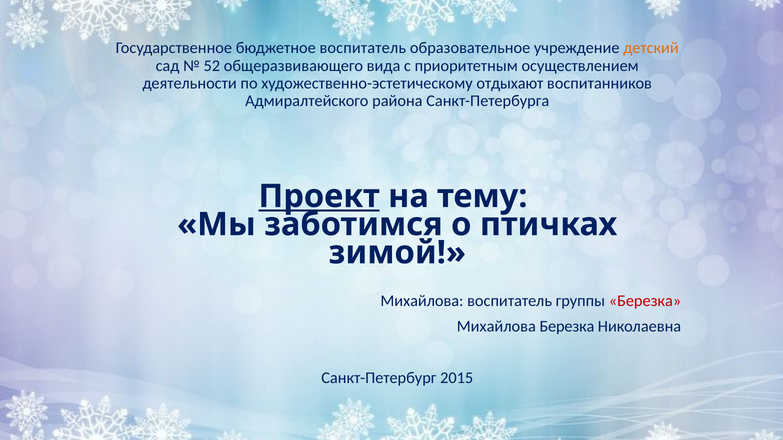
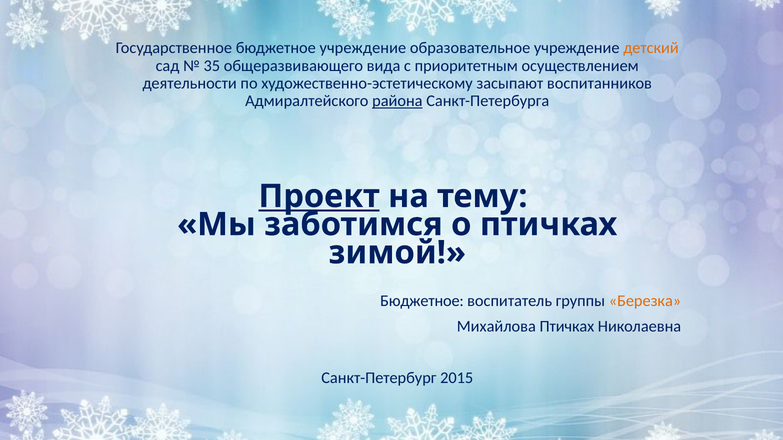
бюджетное воспитатель: воспитатель -> учреждение
52: 52 -> 35
отдыхают: отдыхают -> засыпают
района underline: none -> present
Михайлова at (422, 301): Михайлова -> Бюджетное
Березка at (645, 301) colour: red -> orange
Михайлова Березка: Березка -> Птичках
